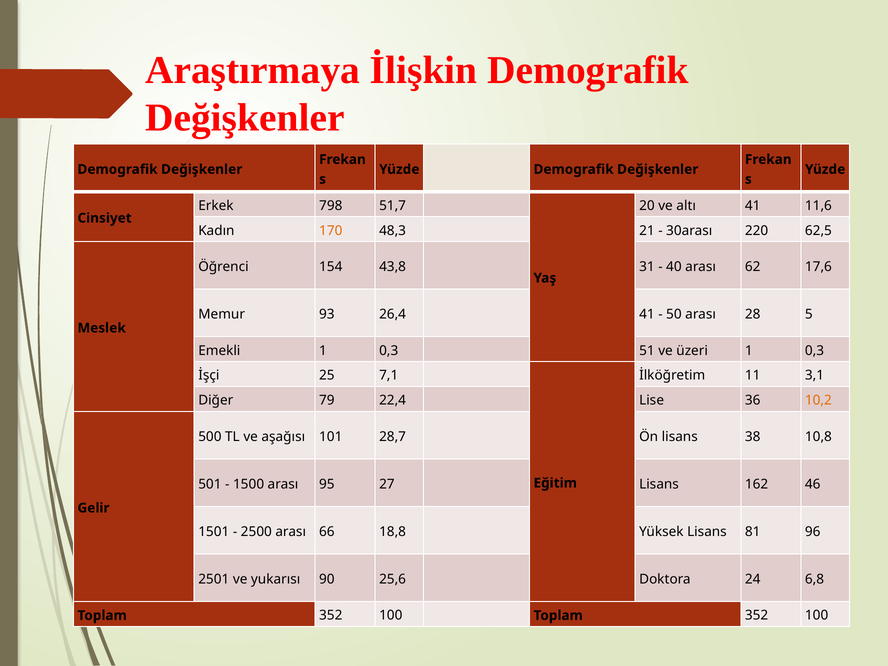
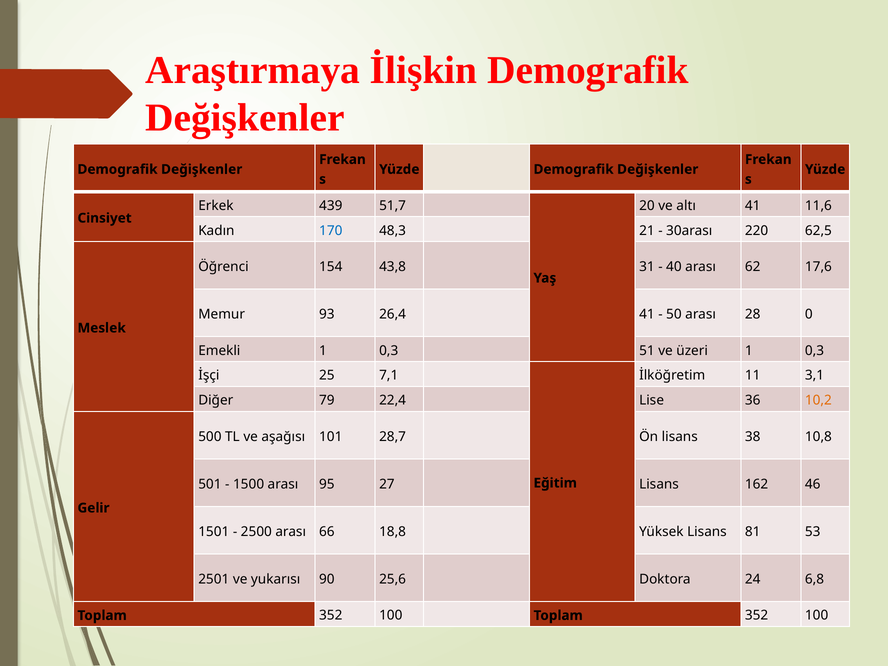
798: 798 -> 439
170 colour: orange -> blue
5: 5 -> 0
96: 96 -> 53
